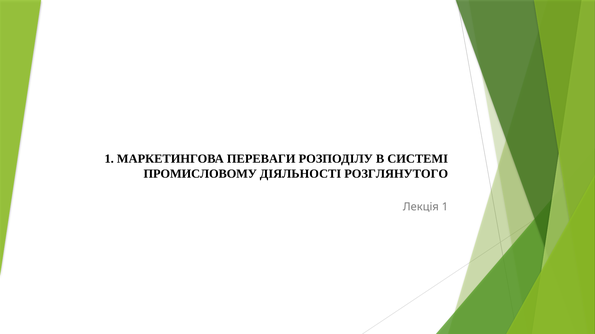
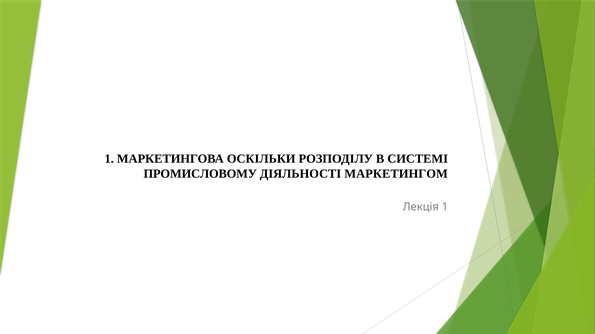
ПЕРЕВАГИ: ПЕРЕВАГИ -> ОСКІЛЬКИ
РОЗГЛЯНУТОГО: РОЗГЛЯНУТОГО -> МАРКЕТИНГОМ
